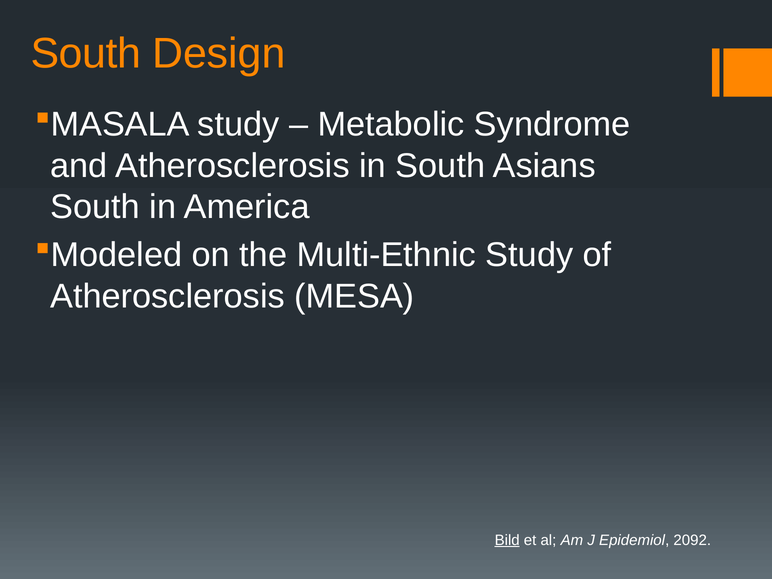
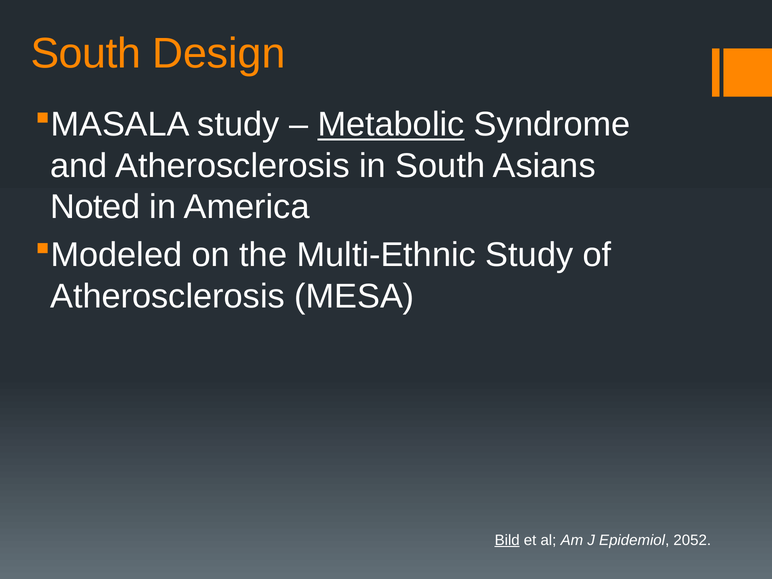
Metabolic underline: none -> present
South at (95, 207): South -> Noted
2092: 2092 -> 2052
